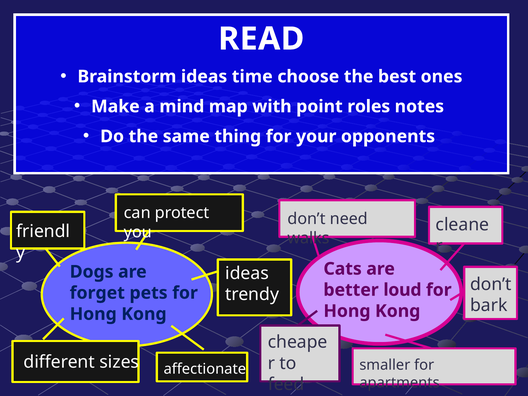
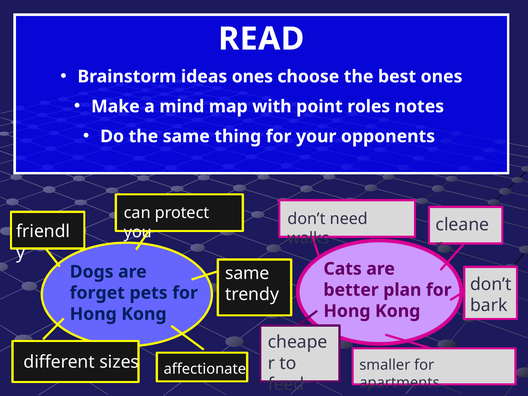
ideas time: time -> ones
ideas at (247, 273): ideas -> same
loud: loud -> plan
